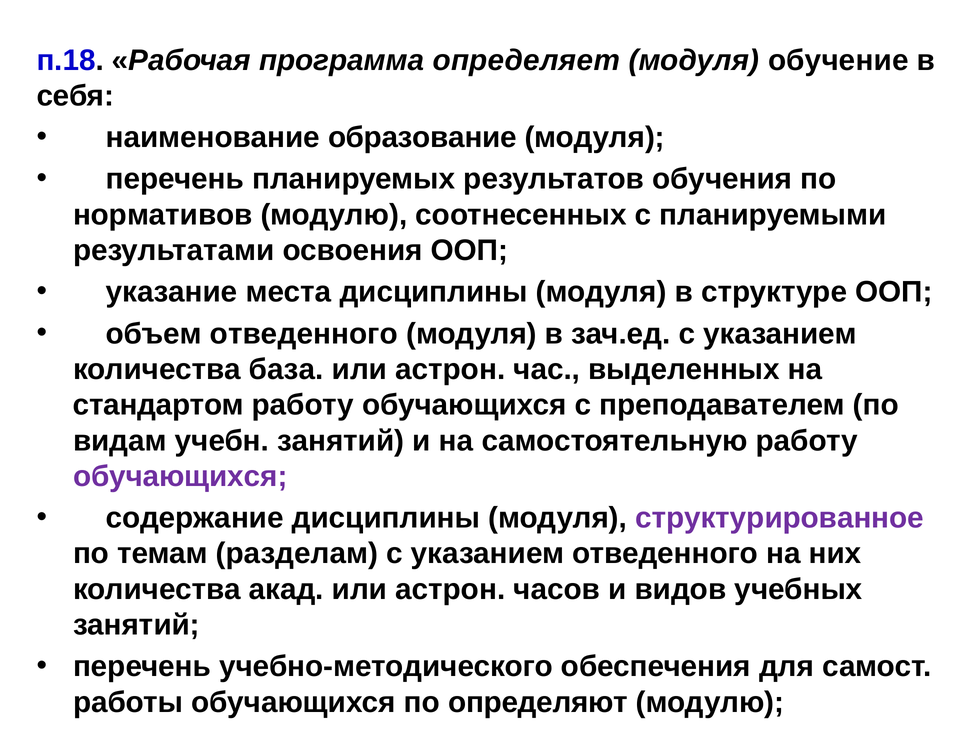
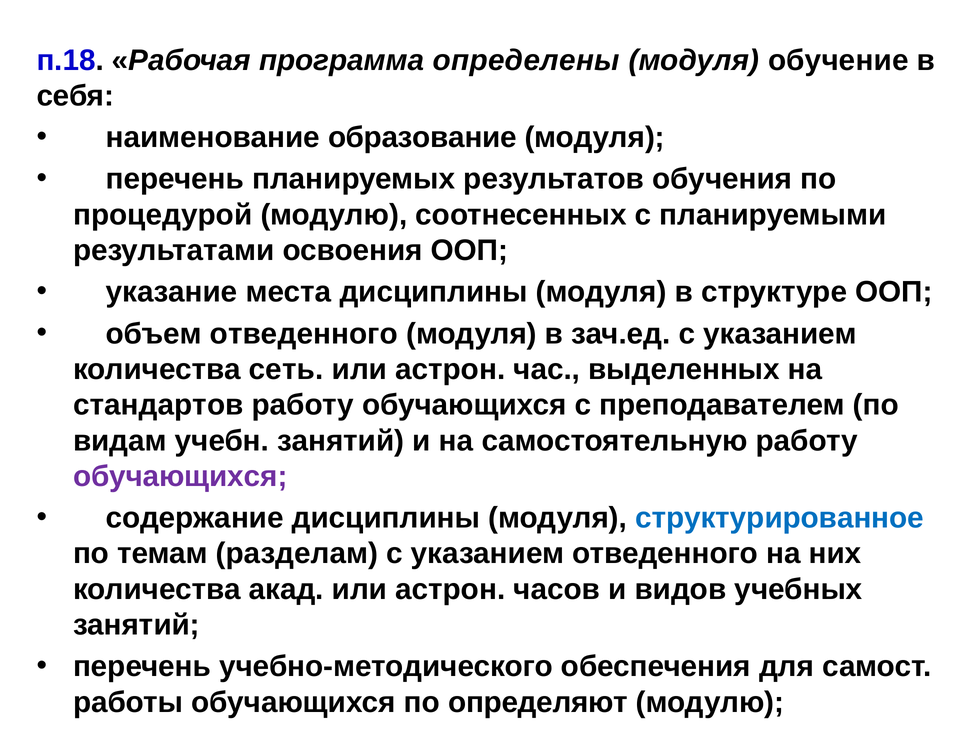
определяет: определяет -> определены
нормативов: нормативов -> процедурой
база: база -> сеть
стандартом: стандартом -> стандартов
структурированное colour: purple -> blue
